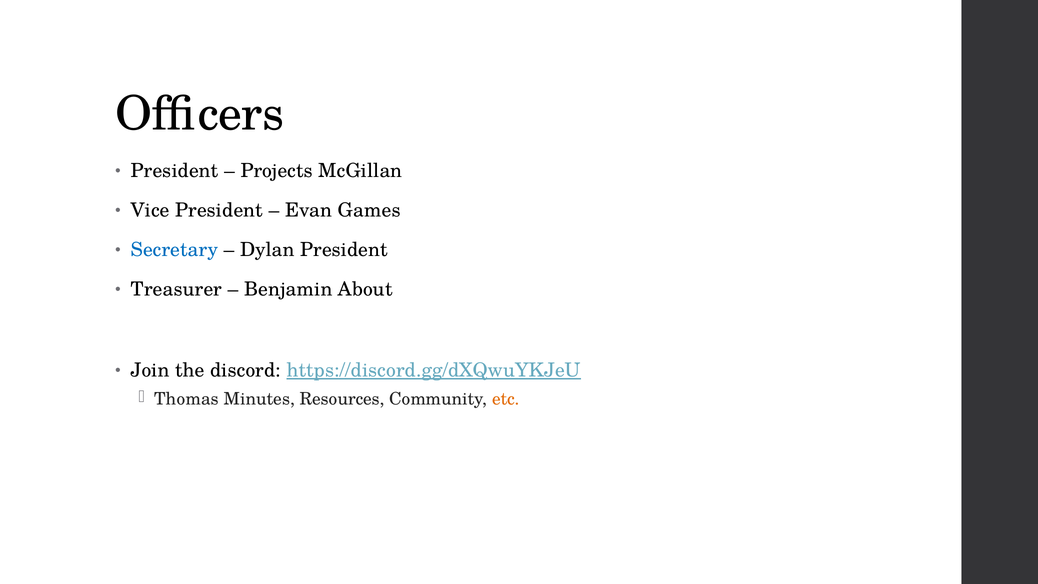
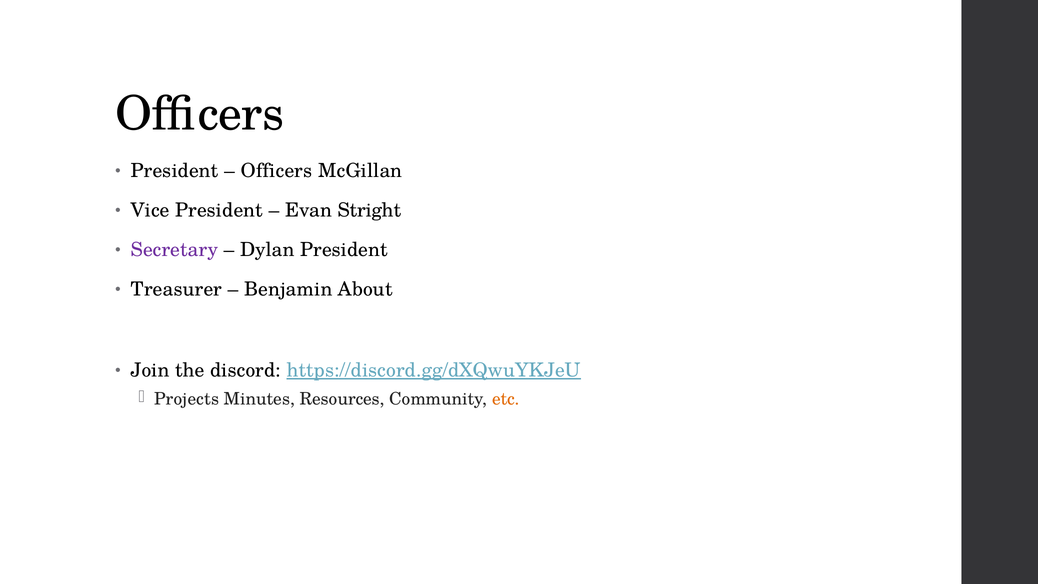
Projects at (277, 171): Projects -> Officers
Games: Games -> Stright
Secretary colour: blue -> purple
Thomas: Thomas -> Projects
